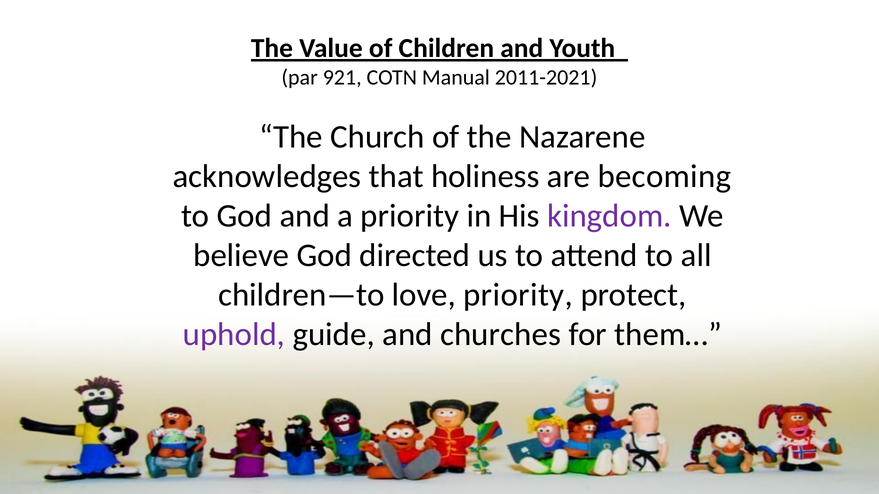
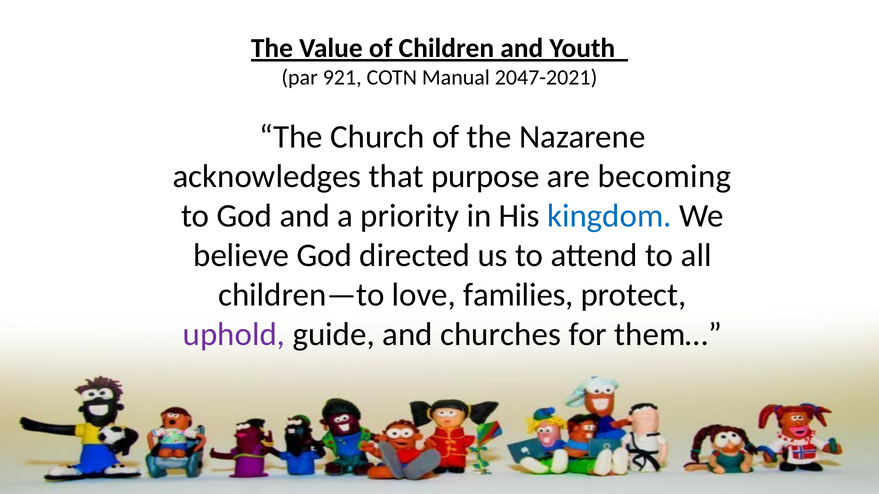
2011-2021: 2011-2021 -> 2047-2021
holiness: holiness -> purpose
kingdom colour: purple -> blue
love priority: priority -> families
